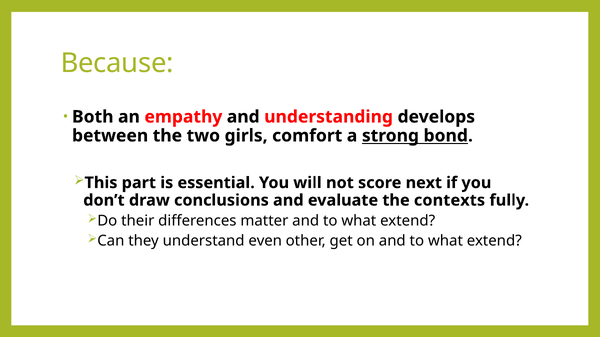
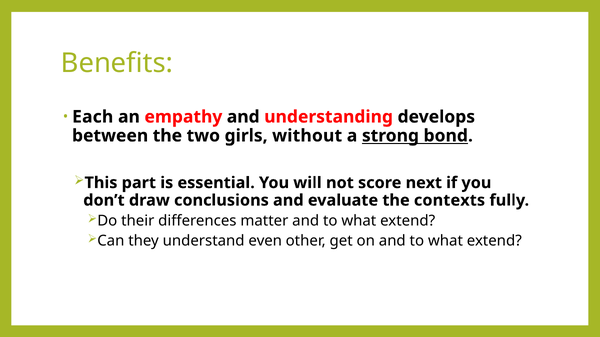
Because: Because -> Benefits
Both: Both -> Each
comfort: comfort -> without
